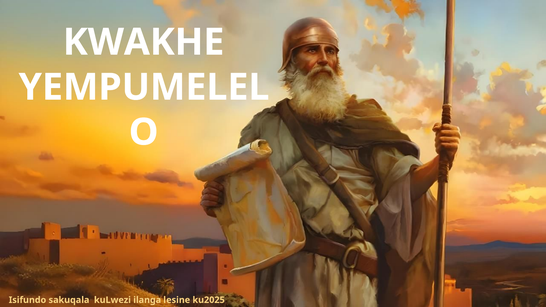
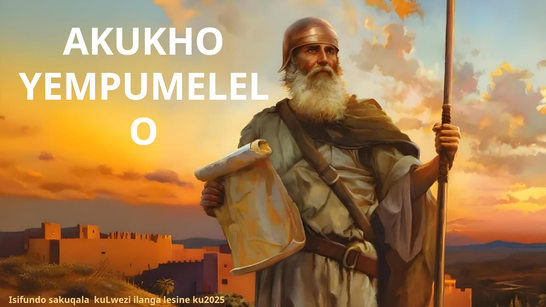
KWAKHE: KWAKHE -> AKUKHO
